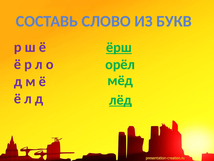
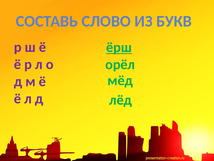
лёд underline: present -> none
